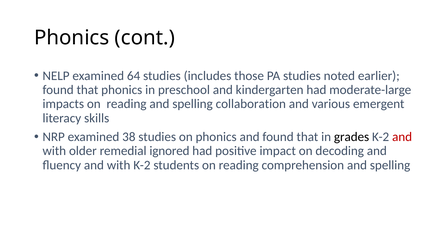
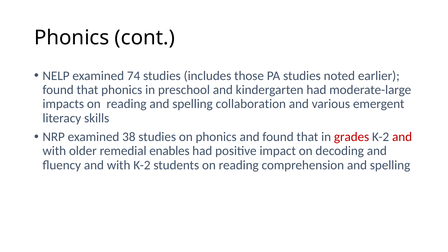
64: 64 -> 74
grades colour: black -> red
ignored: ignored -> enables
